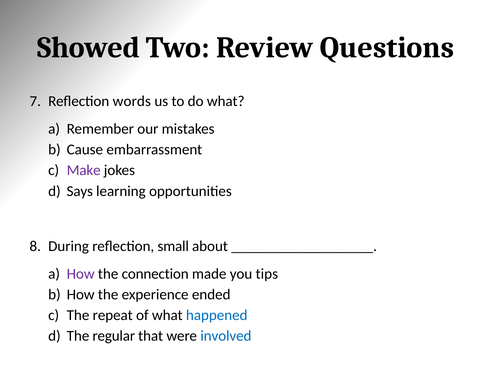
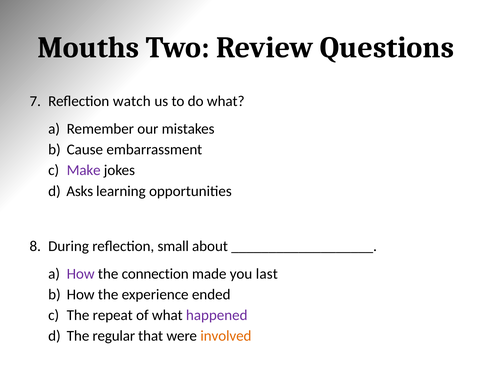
Showed: Showed -> Mouths
words: words -> watch
Says: Says -> Asks
tips: tips -> last
happened colour: blue -> purple
involved colour: blue -> orange
